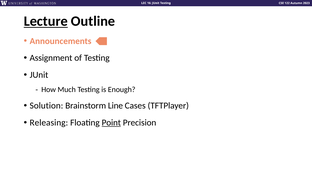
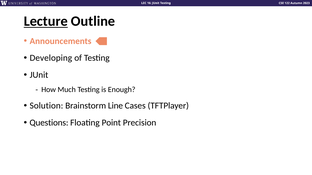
Assignment: Assignment -> Developing
Releasing: Releasing -> Questions
Point underline: present -> none
